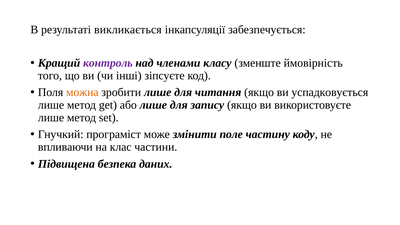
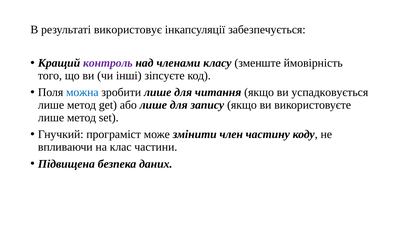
викликається: викликається -> використовує
можна colour: orange -> blue
поле: поле -> член
